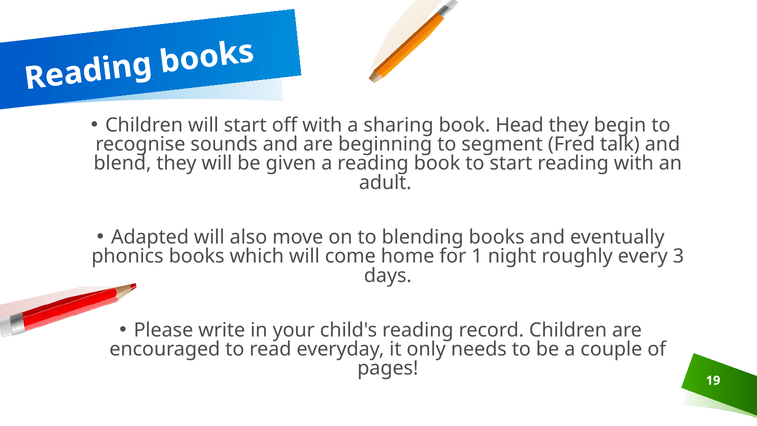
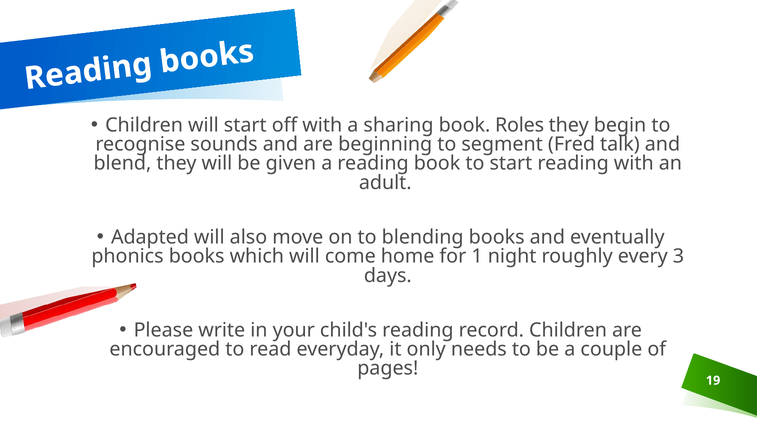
Head: Head -> Roles
